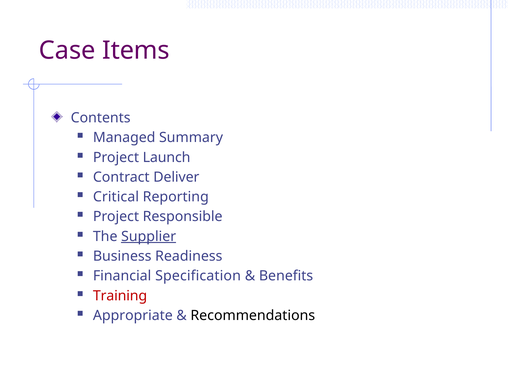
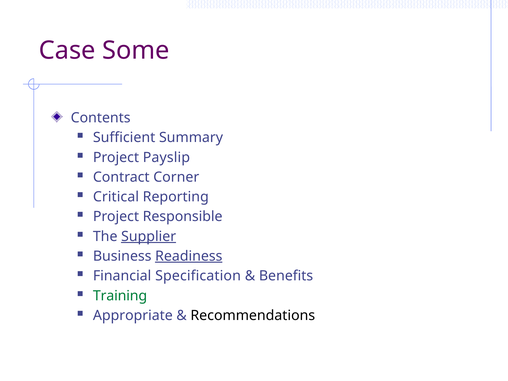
Items: Items -> Some
Managed: Managed -> Sufficient
Launch: Launch -> Payslip
Deliver: Deliver -> Corner
Readiness underline: none -> present
Training colour: red -> green
